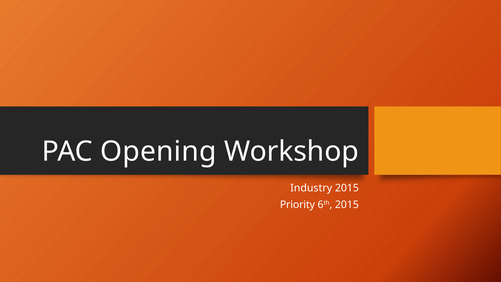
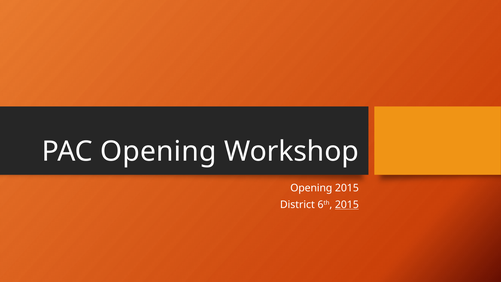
Industry at (311, 188): Industry -> Opening
Priority: Priority -> District
2015 at (347, 205) underline: none -> present
